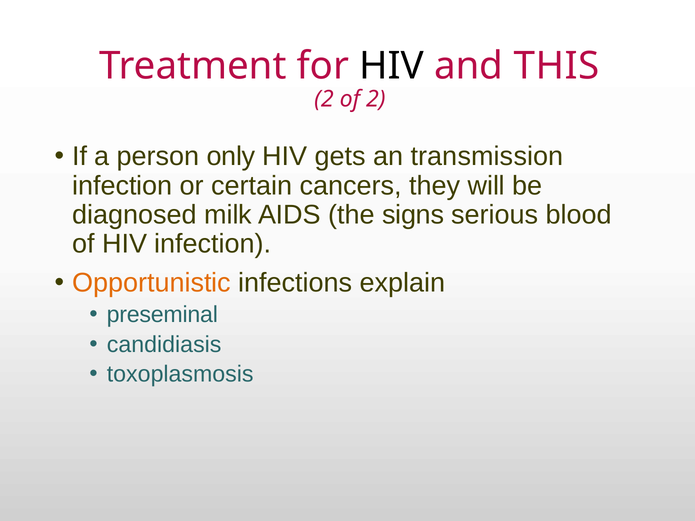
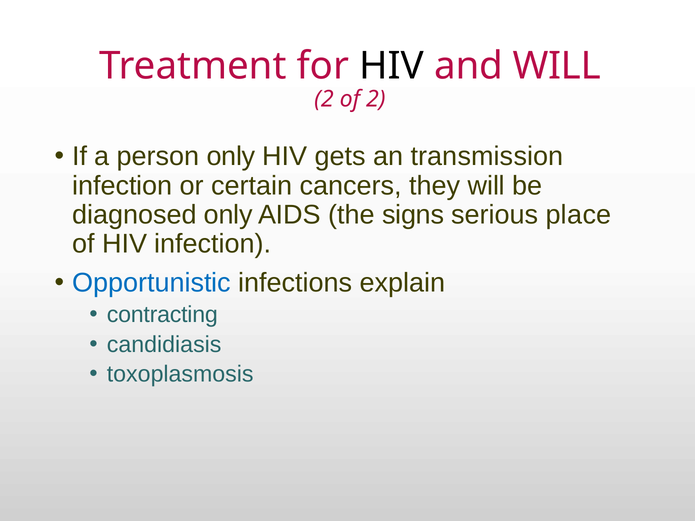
and THIS: THIS -> WILL
diagnosed milk: milk -> only
blood: blood -> place
Opportunistic colour: orange -> blue
preseminal: preseminal -> contracting
